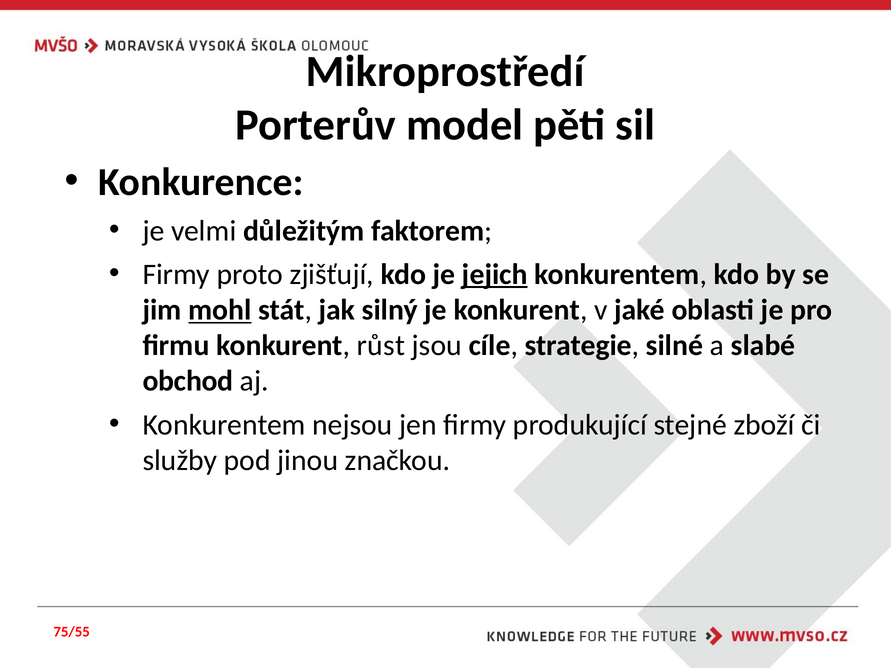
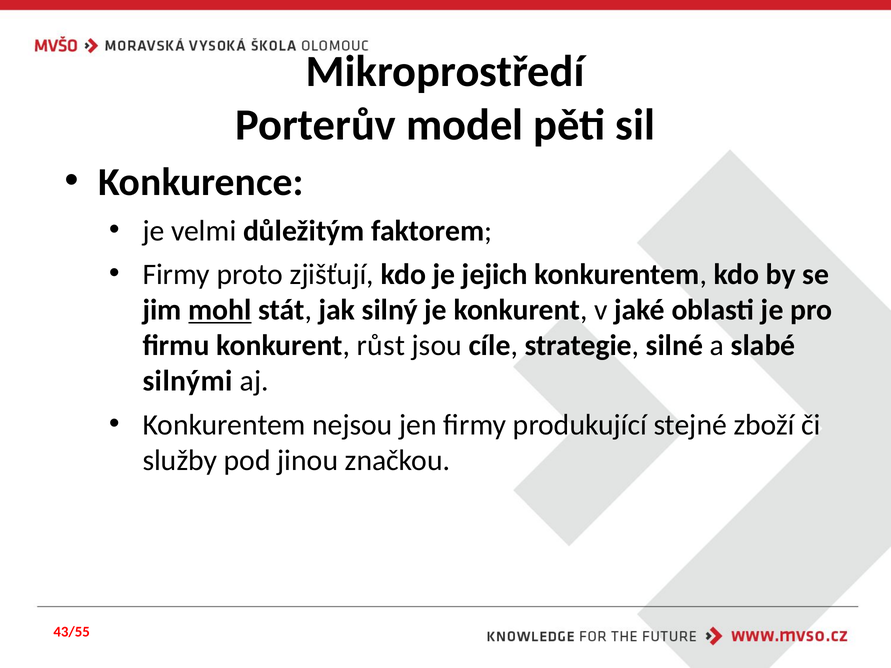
jejich underline: present -> none
obchod: obchod -> silnými
75/55: 75/55 -> 43/55
